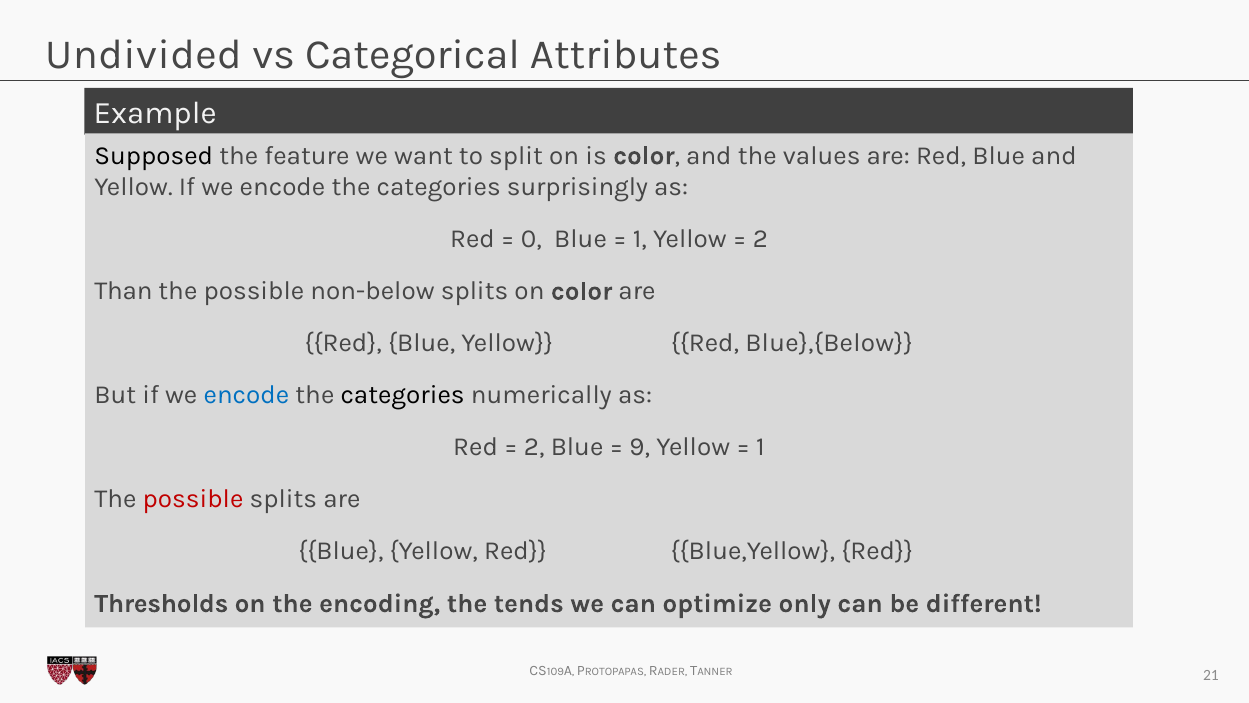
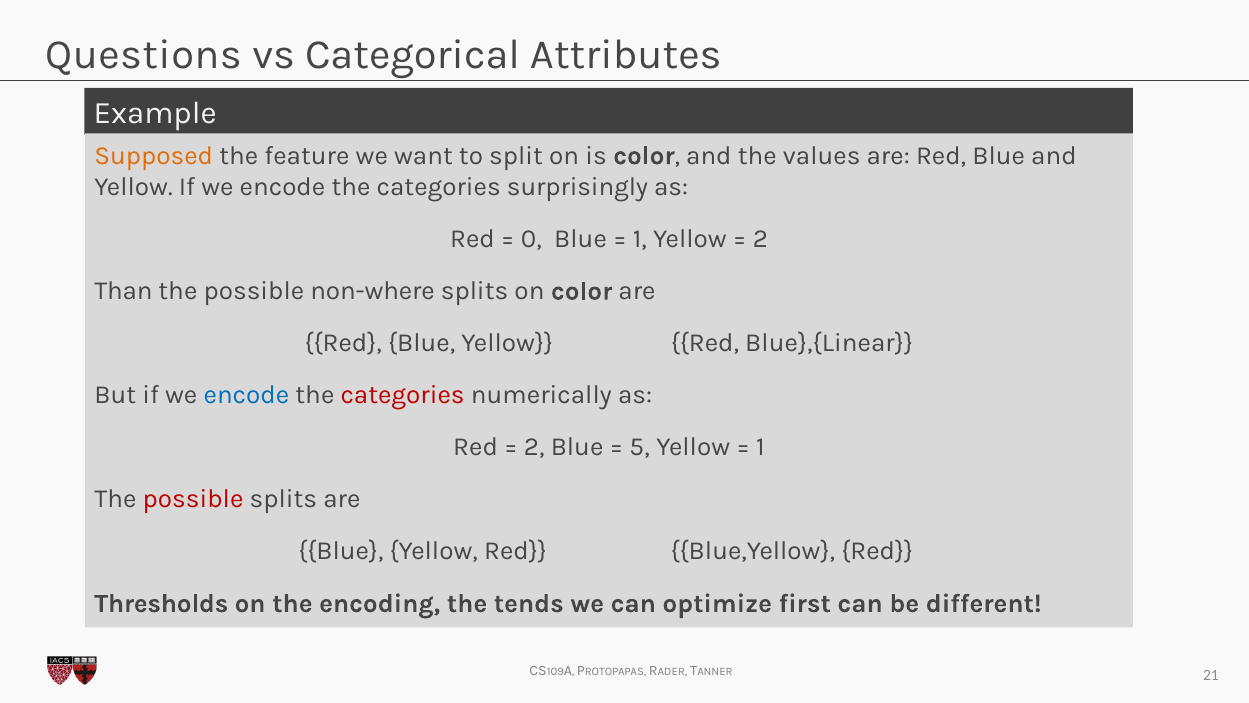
Undivided: Undivided -> Questions
Supposed colour: black -> orange
non-below: non-below -> non-where
Blue},{Below: Blue},{Below -> Blue},{Linear
categories at (403, 395) colour: black -> red
9: 9 -> 5
only: only -> first
